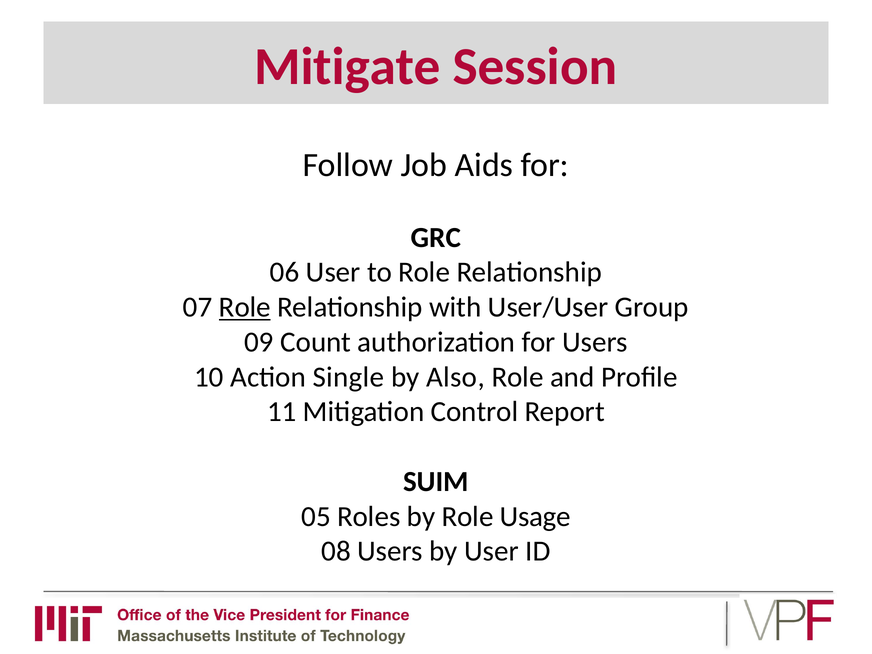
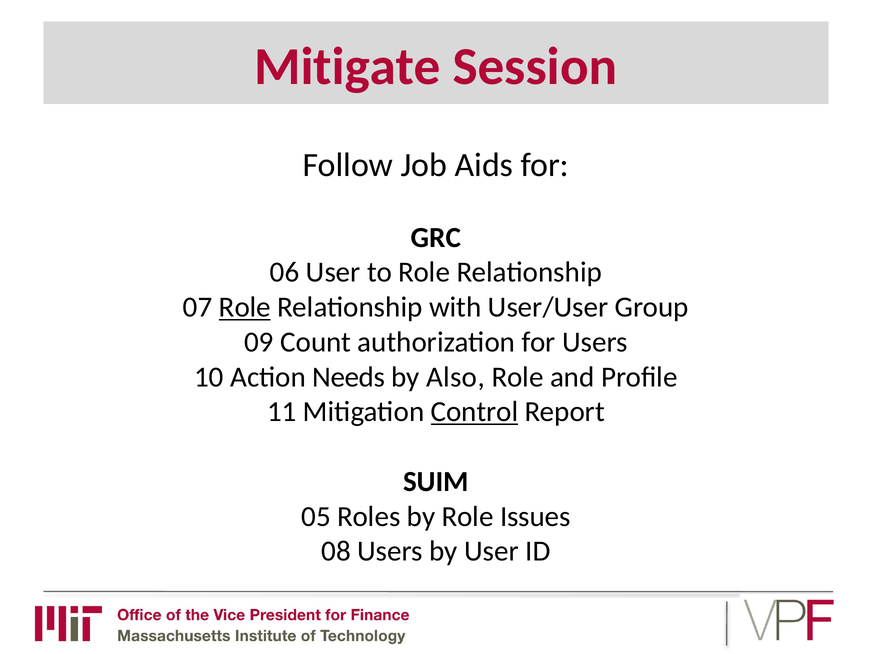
Single: Single -> Needs
Control underline: none -> present
Usage: Usage -> Issues
